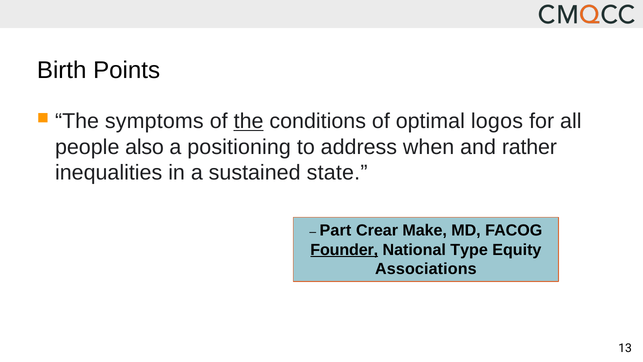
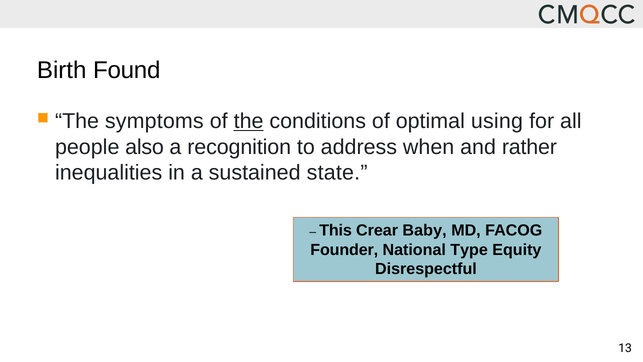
Points: Points -> Found
logos: logos -> using
positioning: positioning -> recognition
Part: Part -> This
Make: Make -> Baby
Founder underline: present -> none
Associations: Associations -> Disrespectful
